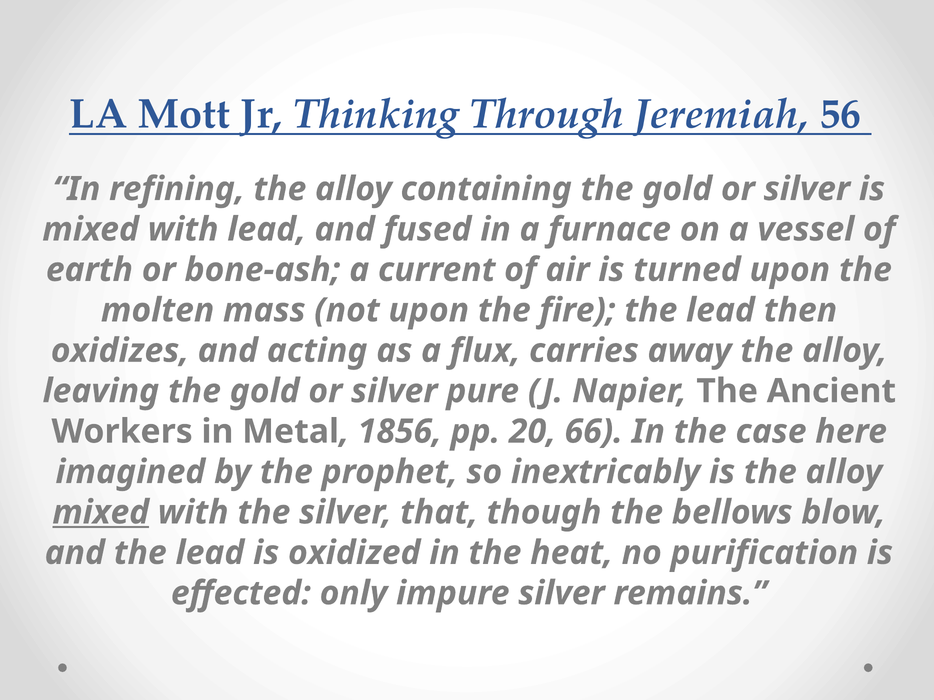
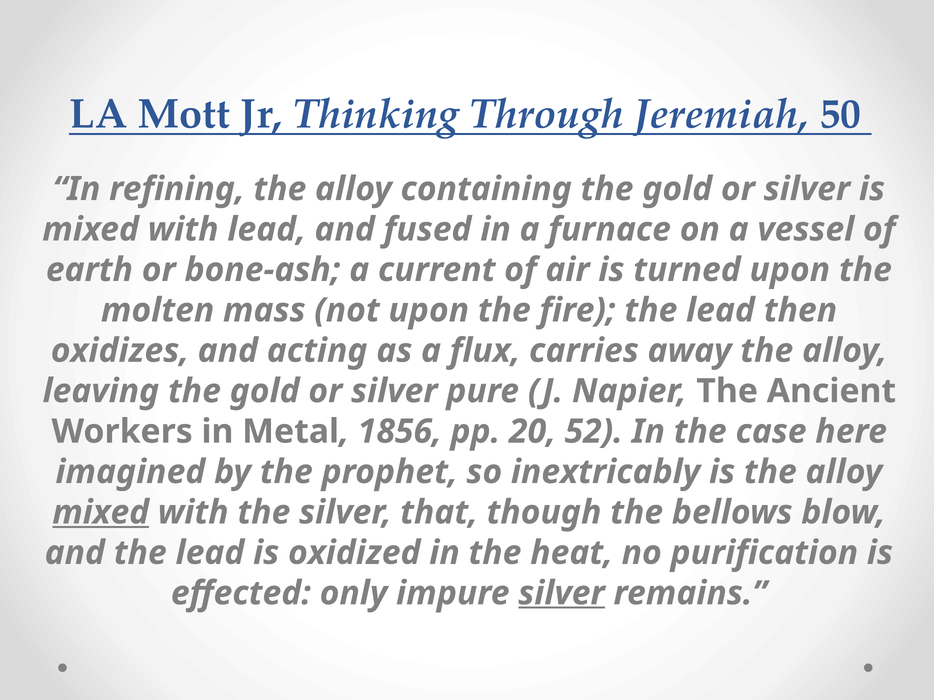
56: 56 -> 50
66: 66 -> 52
silver at (562, 594) underline: none -> present
